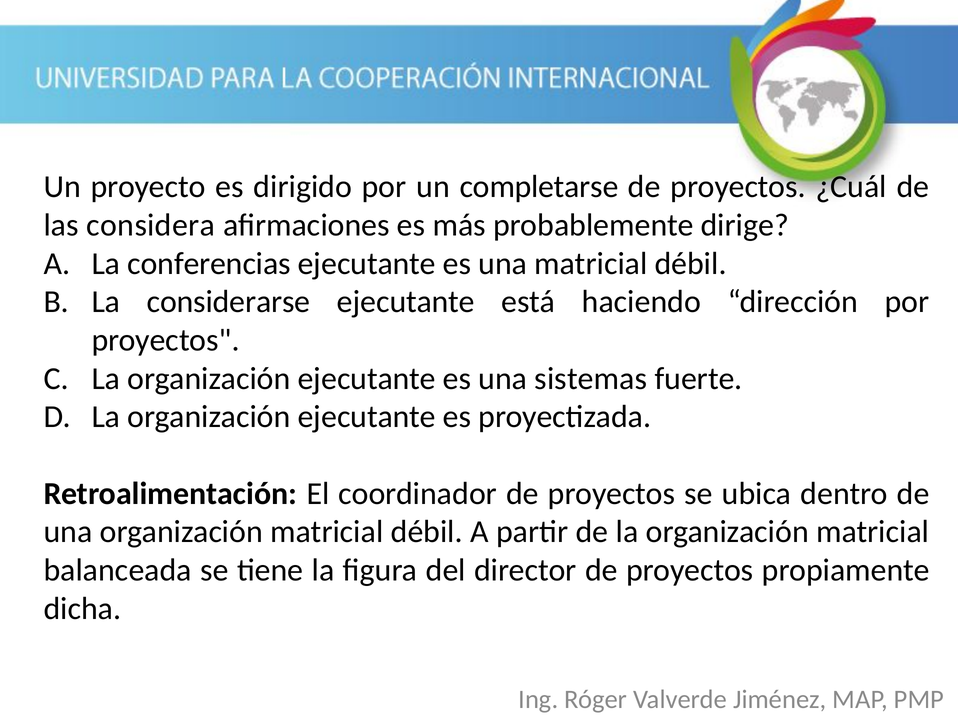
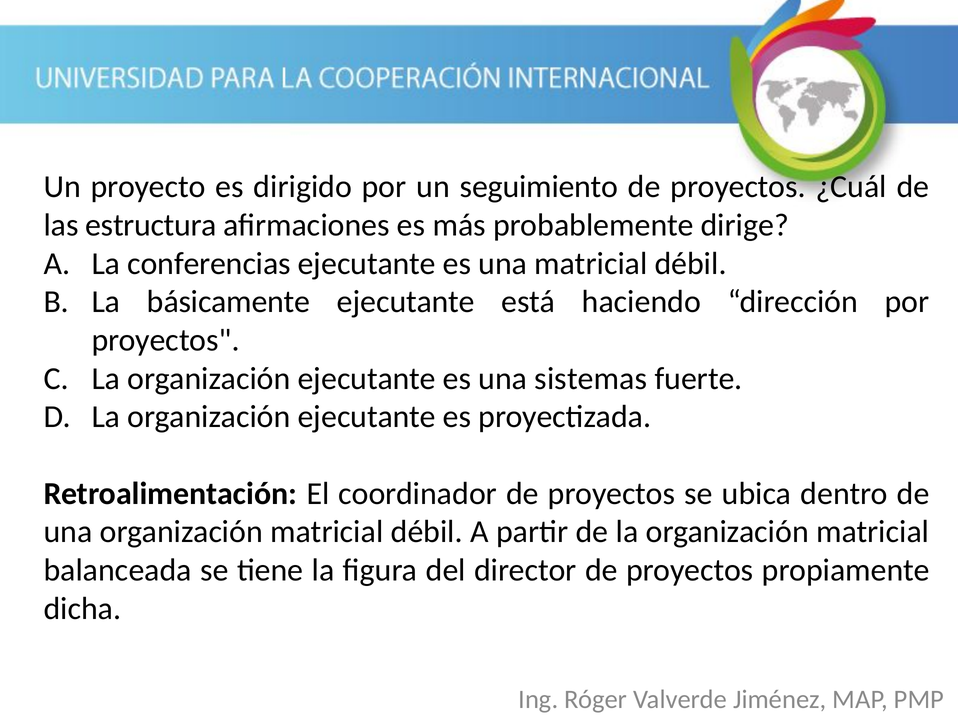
completarse: completarse -> seguimiento
considera: considera -> estructura
considerarse: considerarse -> básicamente
